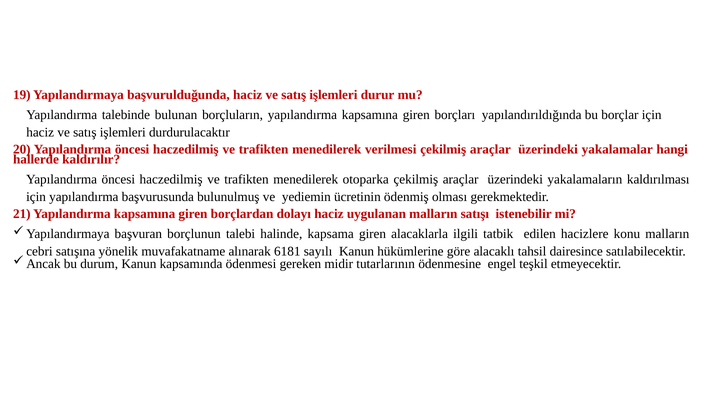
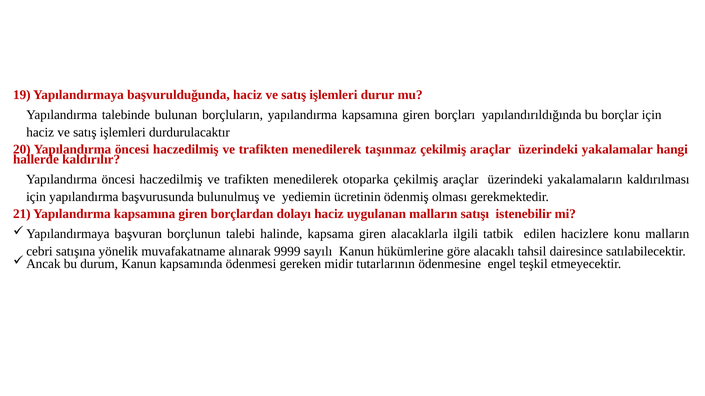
verilmesi: verilmesi -> taşınmaz
6181: 6181 -> 9999
